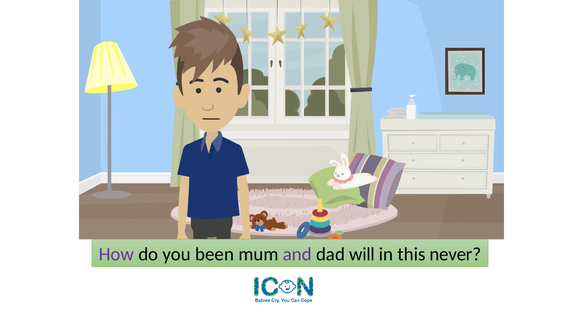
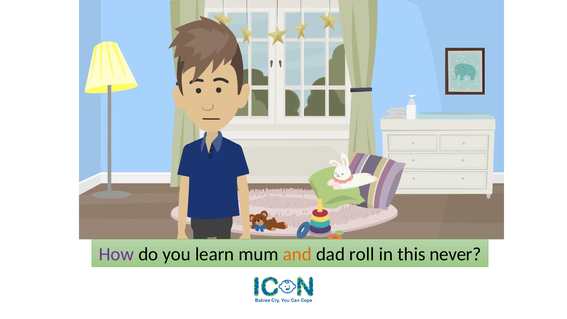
been: been -> learn
and colour: purple -> orange
will: will -> roll
